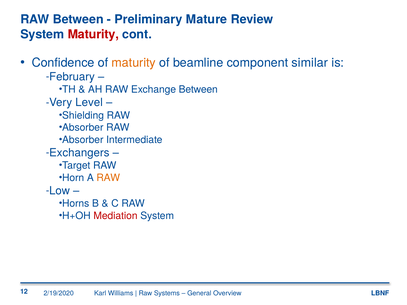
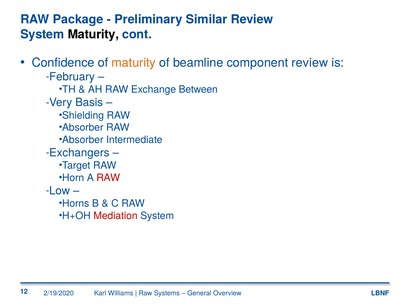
RAW Between: Between -> Package
Mature: Mature -> Similar
Maturity at (93, 34) colour: red -> black
component similar: similar -> review
Level: Level -> Basis
RAW at (108, 178) colour: orange -> red
